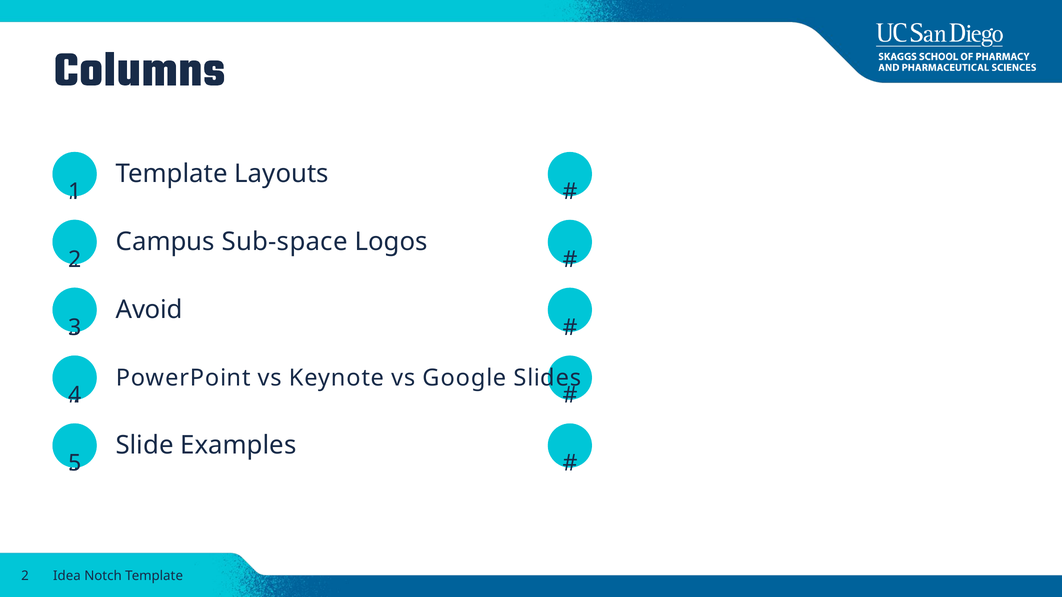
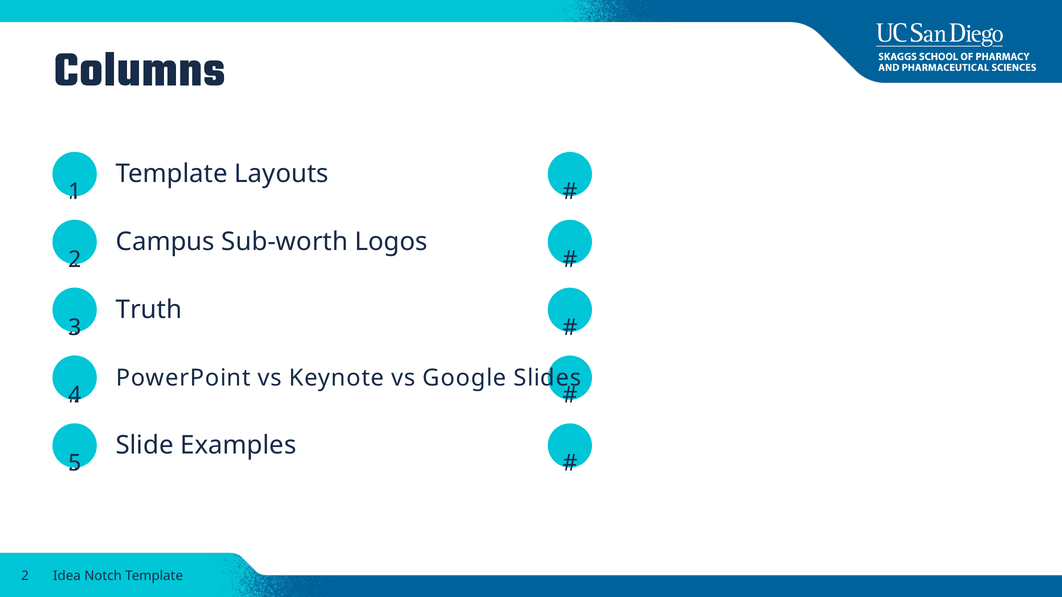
Sub-space: Sub-space -> Sub-worth
Avoid: Avoid -> Truth
